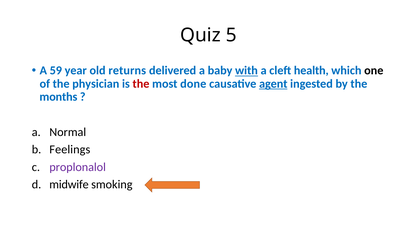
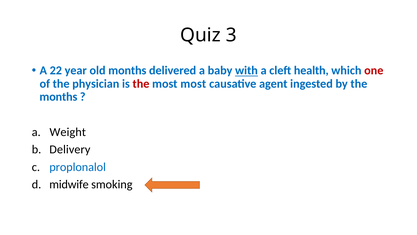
5: 5 -> 3
59: 59 -> 22
old returns: returns -> months
one colour: black -> red
most done: done -> most
agent underline: present -> none
Normal: Normal -> Weight
Feelings: Feelings -> Delivery
proplonalol colour: purple -> blue
